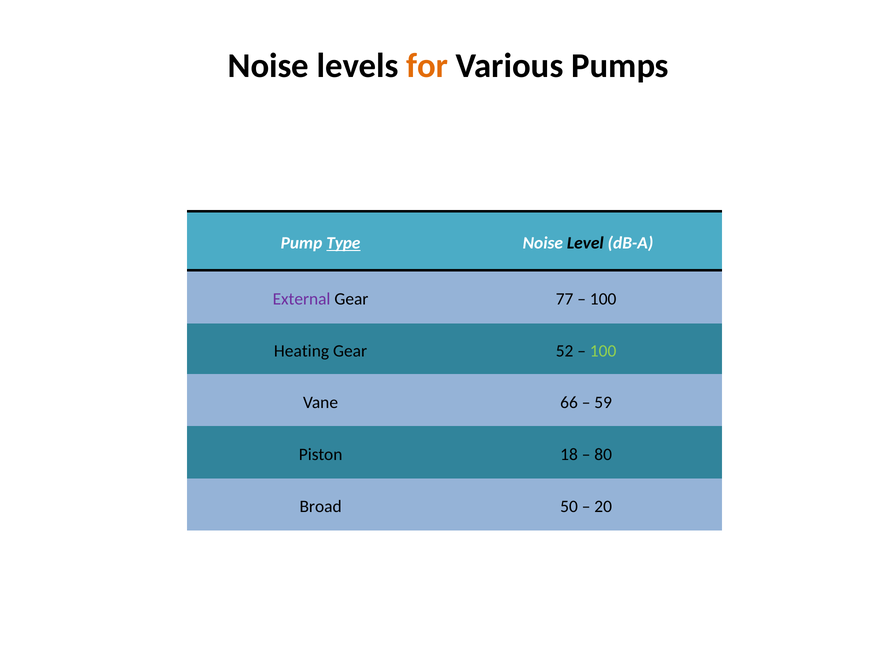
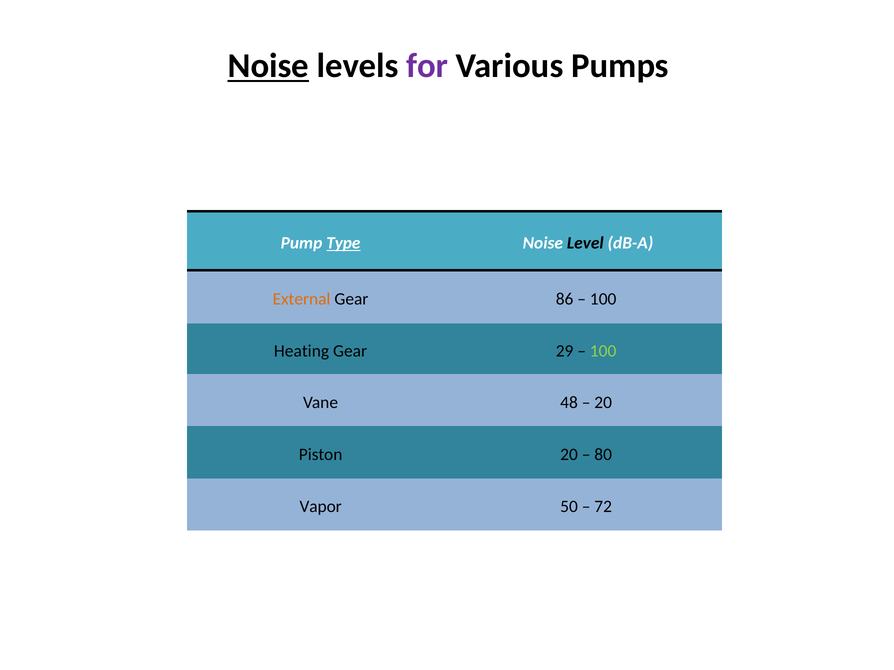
Noise at (268, 66) underline: none -> present
for colour: orange -> purple
External colour: purple -> orange
77: 77 -> 86
52: 52 -> 29
66: 66 -> 48
59 at (603, 403): 59 -> 20
Piston 18: 18 -> 20
Broad: Broad -> Vapor
20: 20 -> 72
